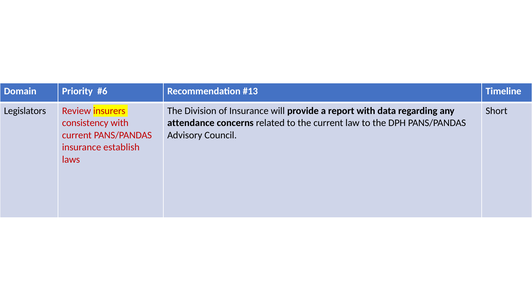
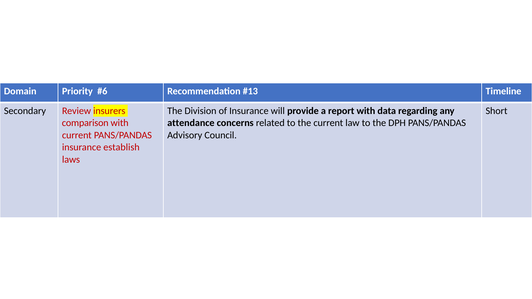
Legislators: Legislators -> Secondary
consistency: consistency -> comparison
